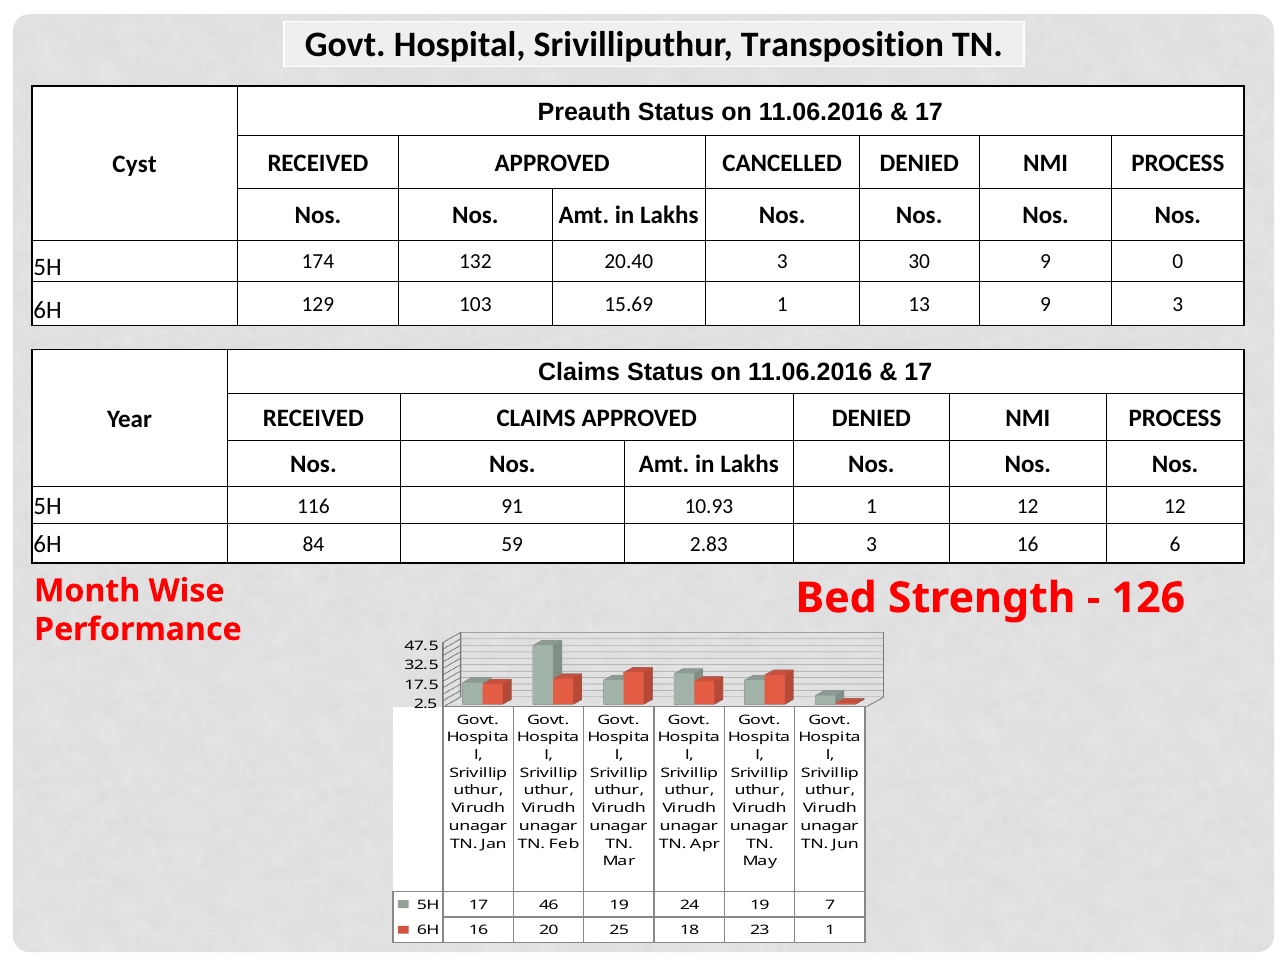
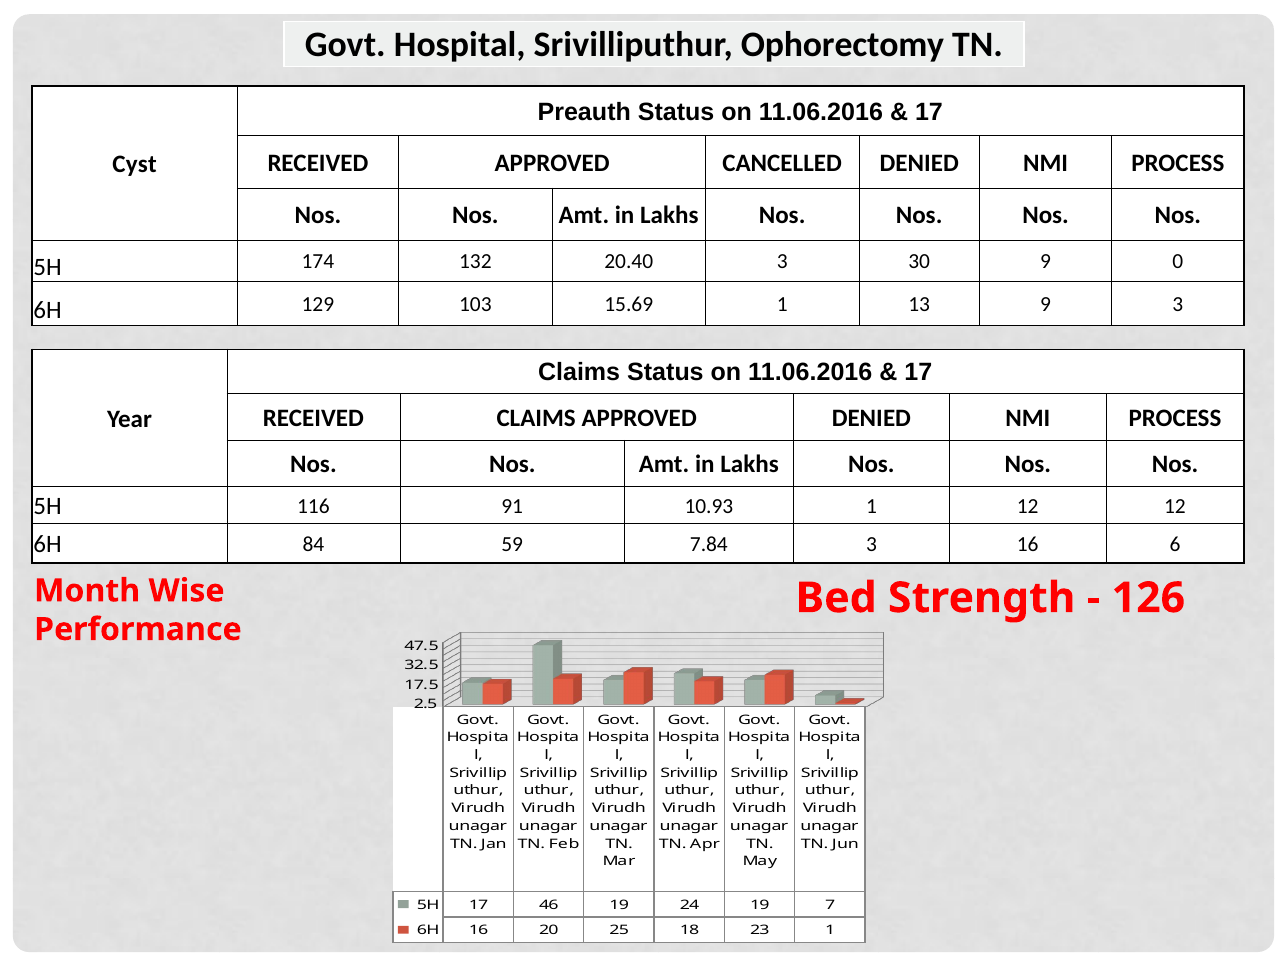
Transposition: Transposition -> Ophorectomy
2.83: 2.83 -> 7.84
